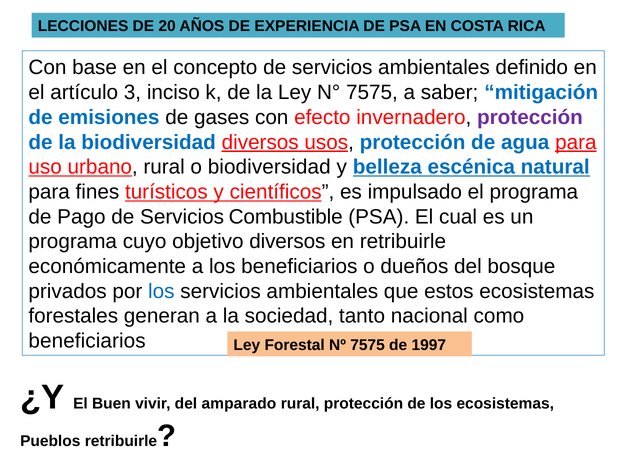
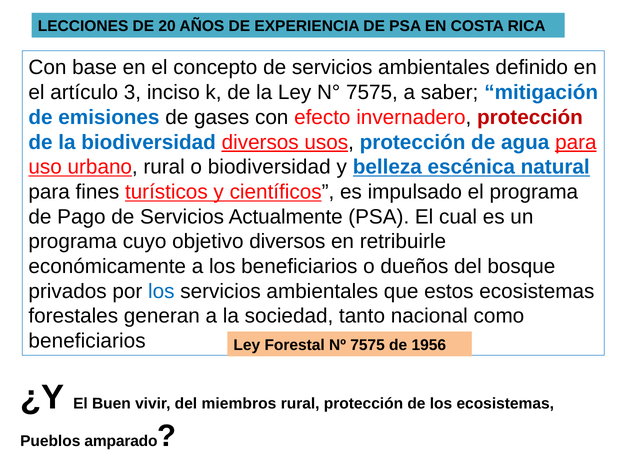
protección at (530, 117) colour: purple -> red
Combustible: Combustible -> Actualmente
1997: 1997 -> 1956
amparado: amparado -> miembros
Pueblos retribuirle: retribuirle -> amparado
